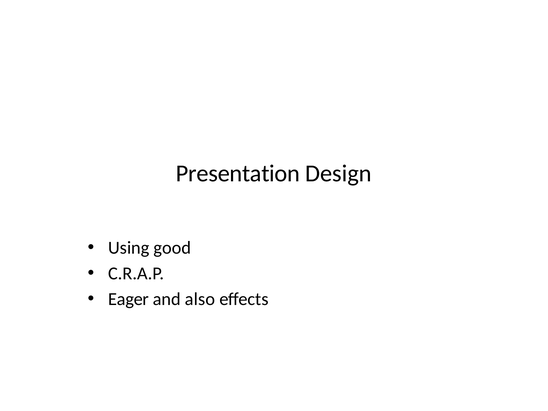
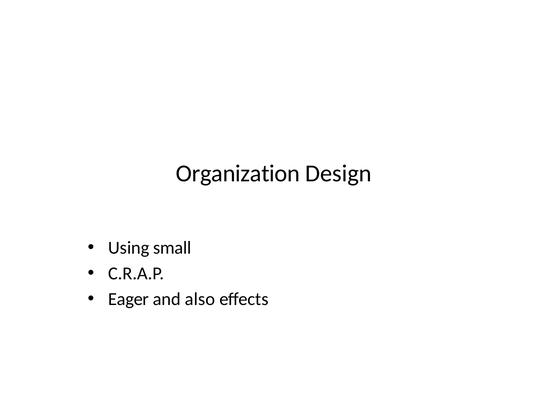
Presentation: Presentation -> Organization
good: good -> small
